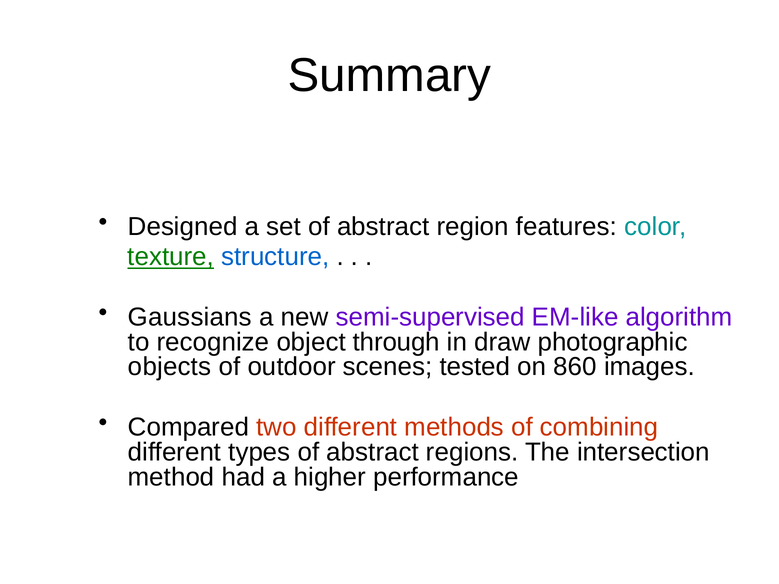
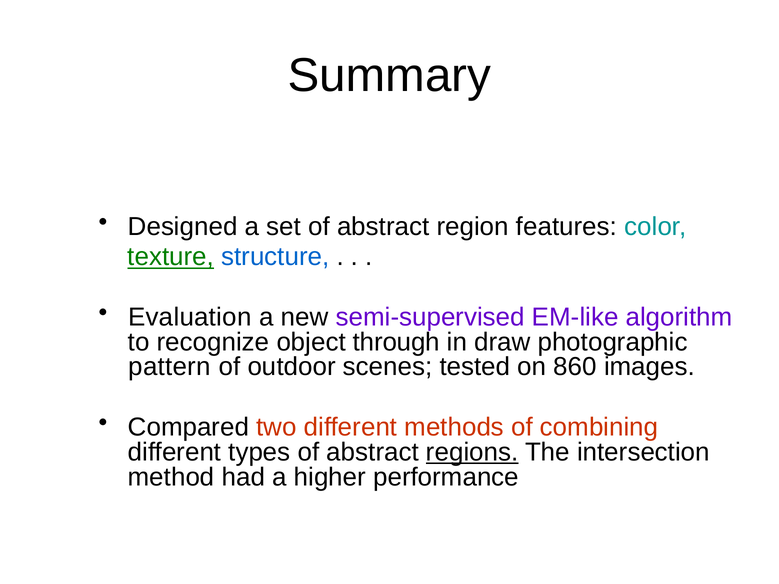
Gaussians: Gaussians -> Evaluation
objects: objects -> pattern
regions underline: none -> present
